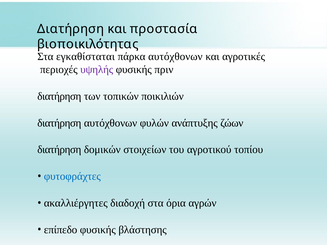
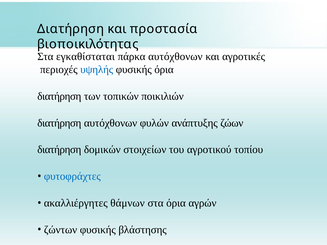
υψηλής colour: purple -> blue
φυσικής πριν: πριν -> όρια
διαδοχή: διαδοχή -> θάμνων
επίπεδο: επίπεδο -> ζώντων
